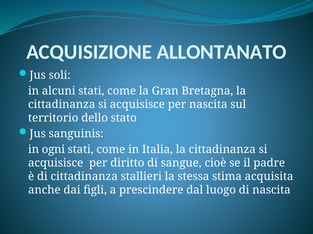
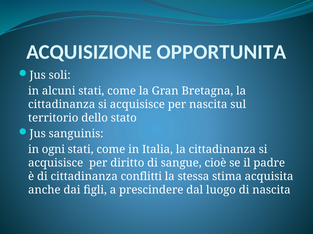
ALLONTANATO: ALLONTANATO -> OPPORTUNITA
stallieri: stallieri -> conflitti
